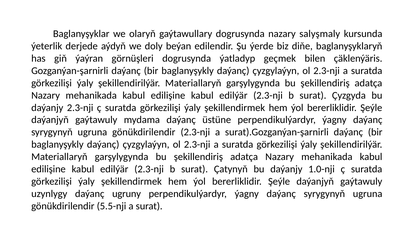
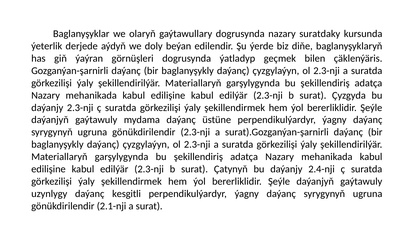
salyşmaly: salyşmaly -> suratdaky
1.0-nji: 1.0-nji -> 2.4-nji
ugruny: ugruny -> kesgitli
5.5-nji: 5.5-nji -> 2.1-nji
